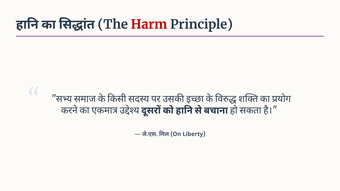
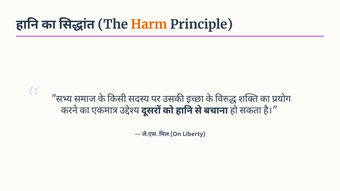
Harm colour: red -> orange
